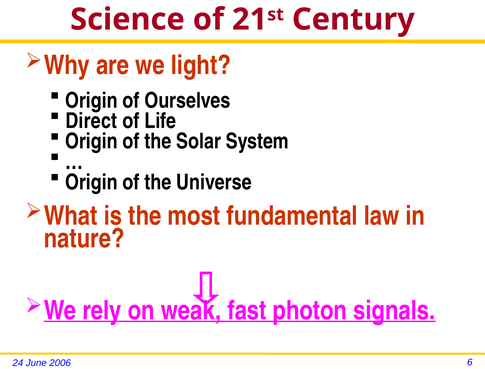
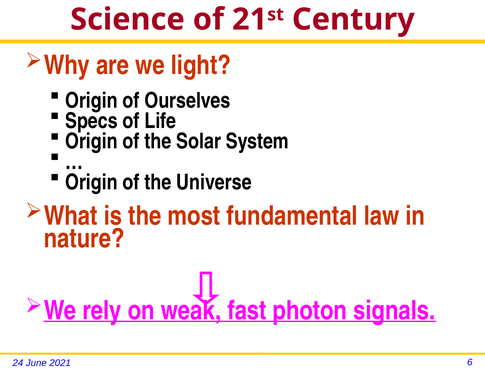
Direct: Direct -> Specs
2006: 2006 -> 2021
